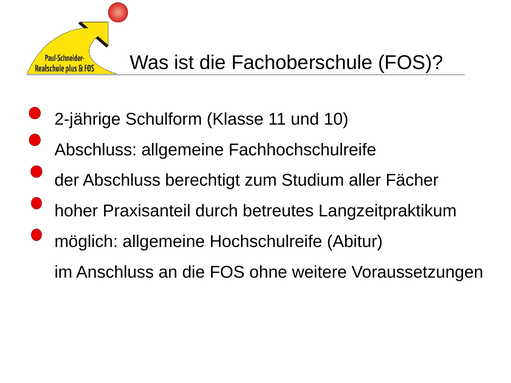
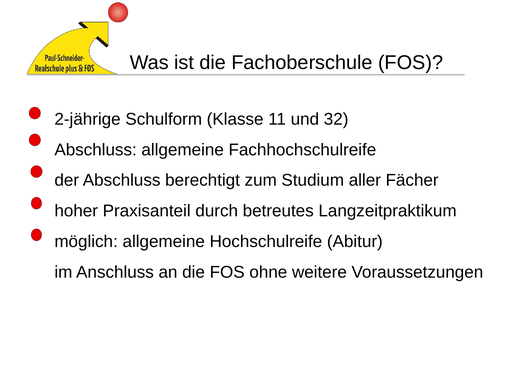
10: 10 -> 32
